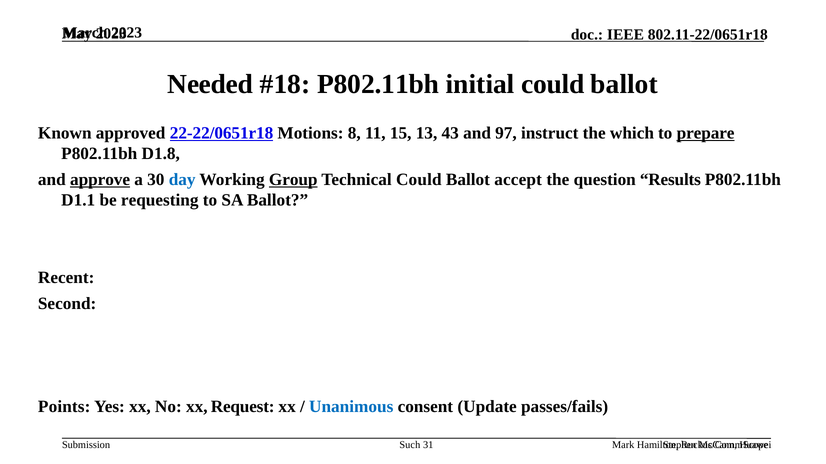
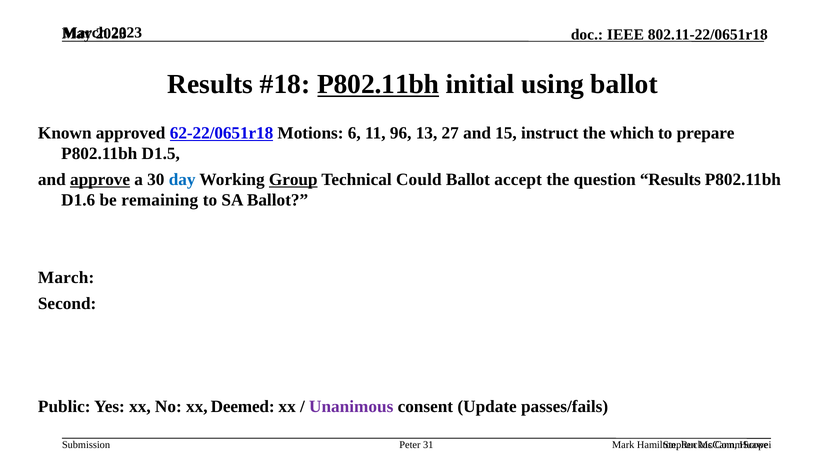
Needed at (210, 84): Needed -> Results
P802.11bh at (378, 84) underline: none -> present
initial could: could -> using
22-22/0651r18: 22-22/0651r18 -> 62-22/0651r18
8: 8 -> 6
15: 15 -> 96
43: 43 -> 27
97: 97 -> 15
prepare underline: present -> none
D1.8: D1.8 -> D1.5
D1.1: D1.1 -> D1.6
requesting: requesting -> remaining
Recent at (66, 278): Recent -> March
Points: Points -> Public
Request: Request -> Deemed
Unanimous colour: blue -> purple
Such: Such -> Peter
